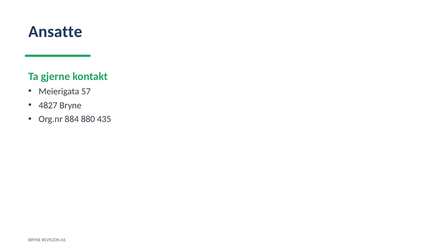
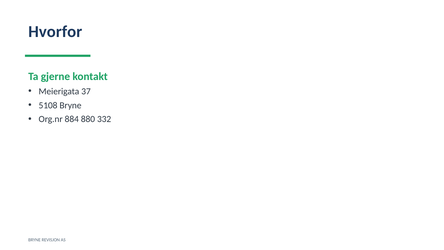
Ansatte: Ansatte -> Hvorfor
57: 57 -> 37
4827: 4827 -> 5108
435: 435 -> 332
